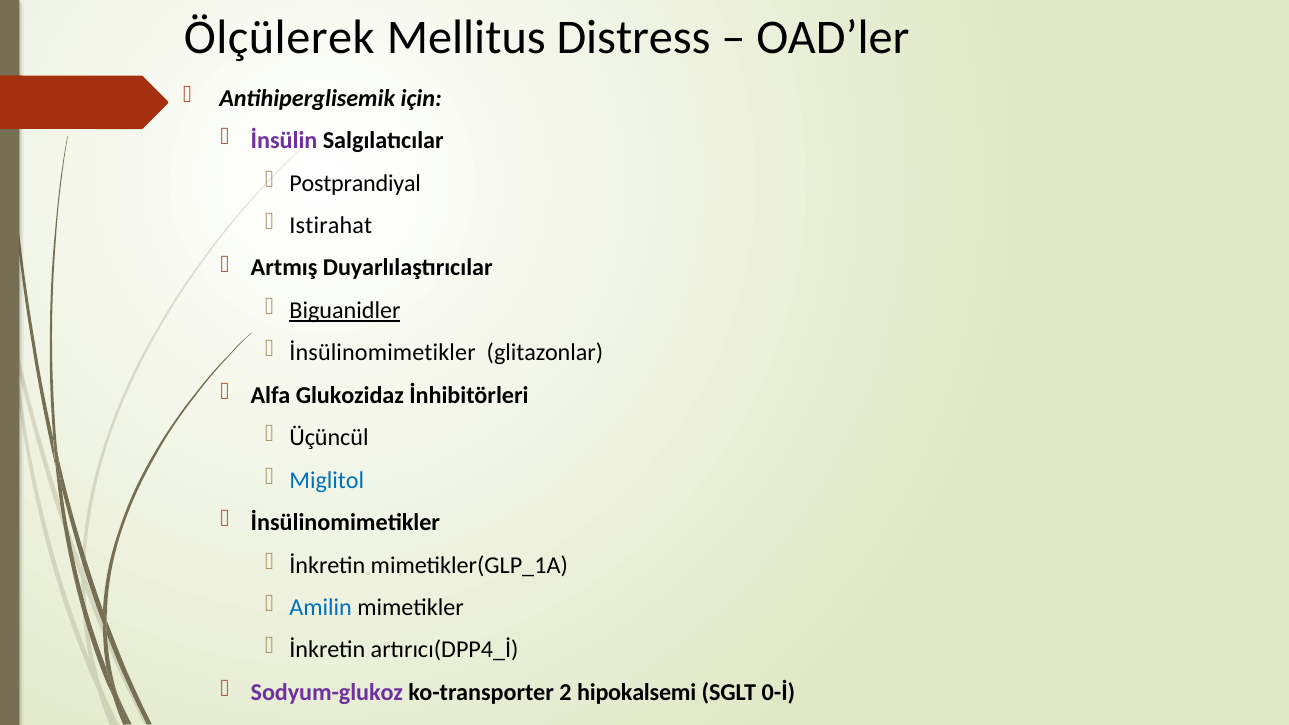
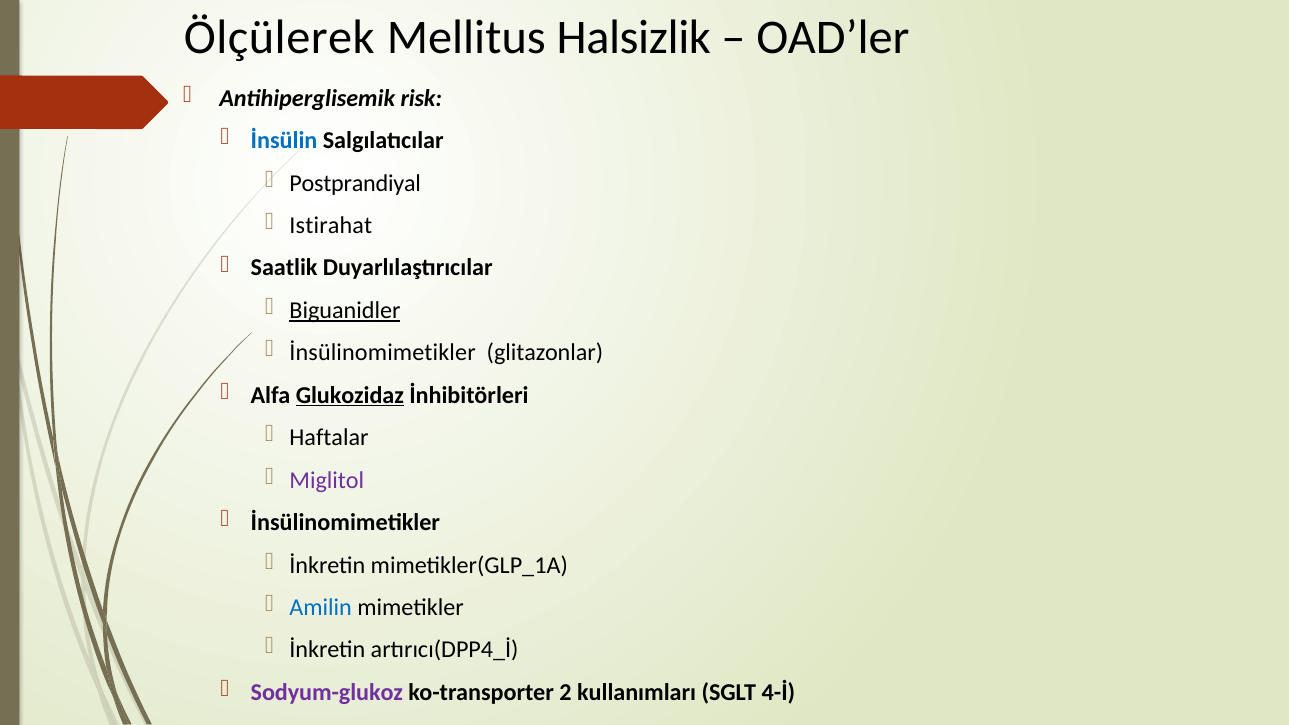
Distress: Distress -> Halsizlik
için: için -> risk
İnsülin colour: purple -> blue
Artmış: Artmış -> Saatlik
Glukozidaz underline: none -> present
Üçüncül: Üçüncül -> Haftalar
Miglitol colour: blue -> purple
hipokalsemi: hipokalsemi -> kullanımları
0-İ: 0-İ -> 4-İ
